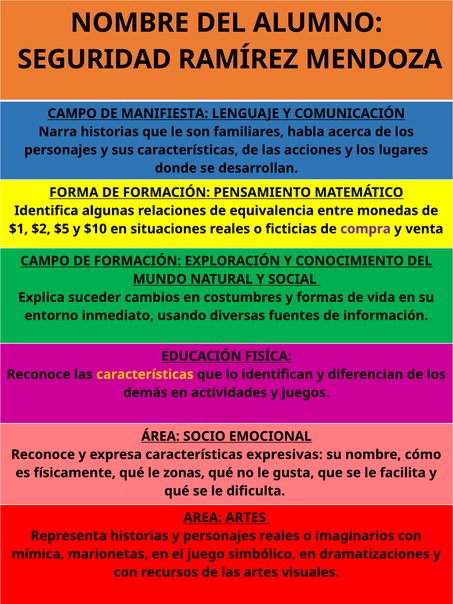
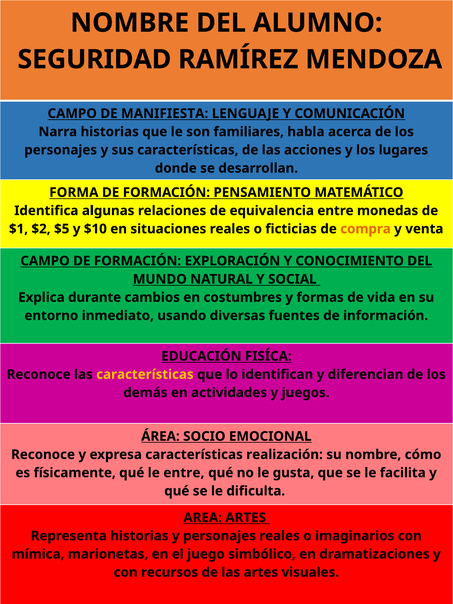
compra colour: purple -> orange
suceder: suceder -> durante
expresivas: expresivas -> realización
le zonas: zonas -> entre
